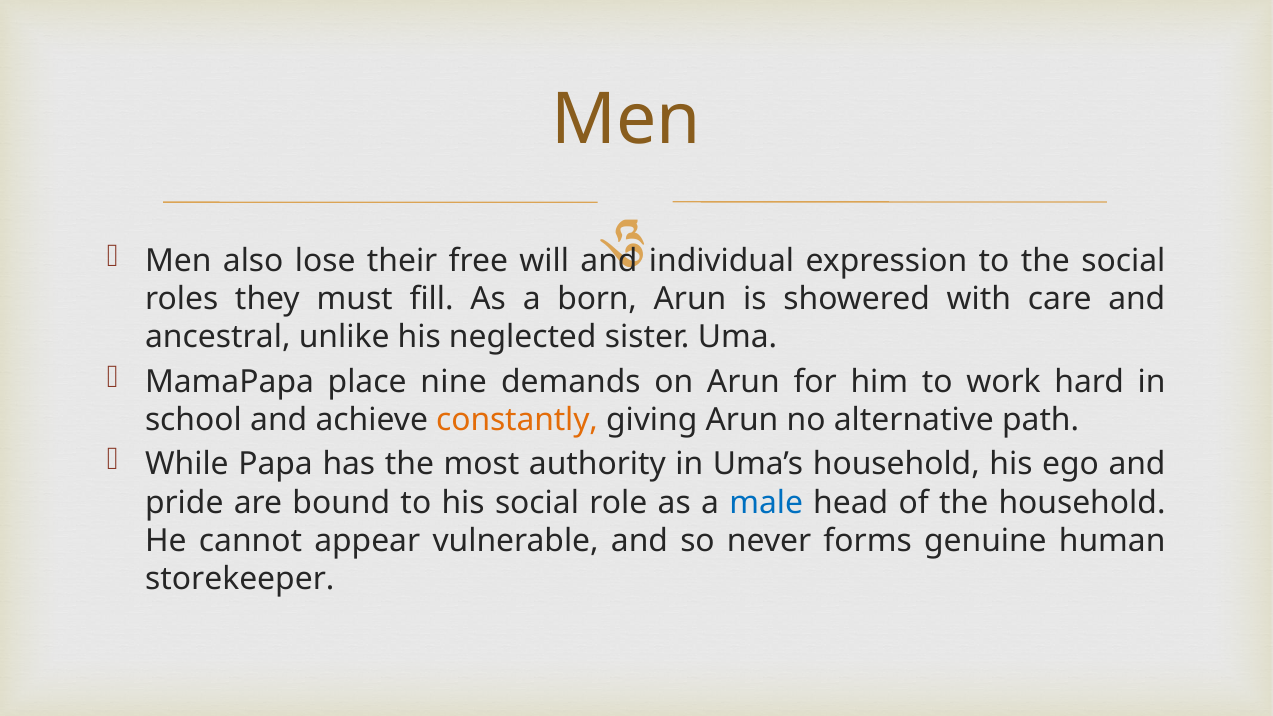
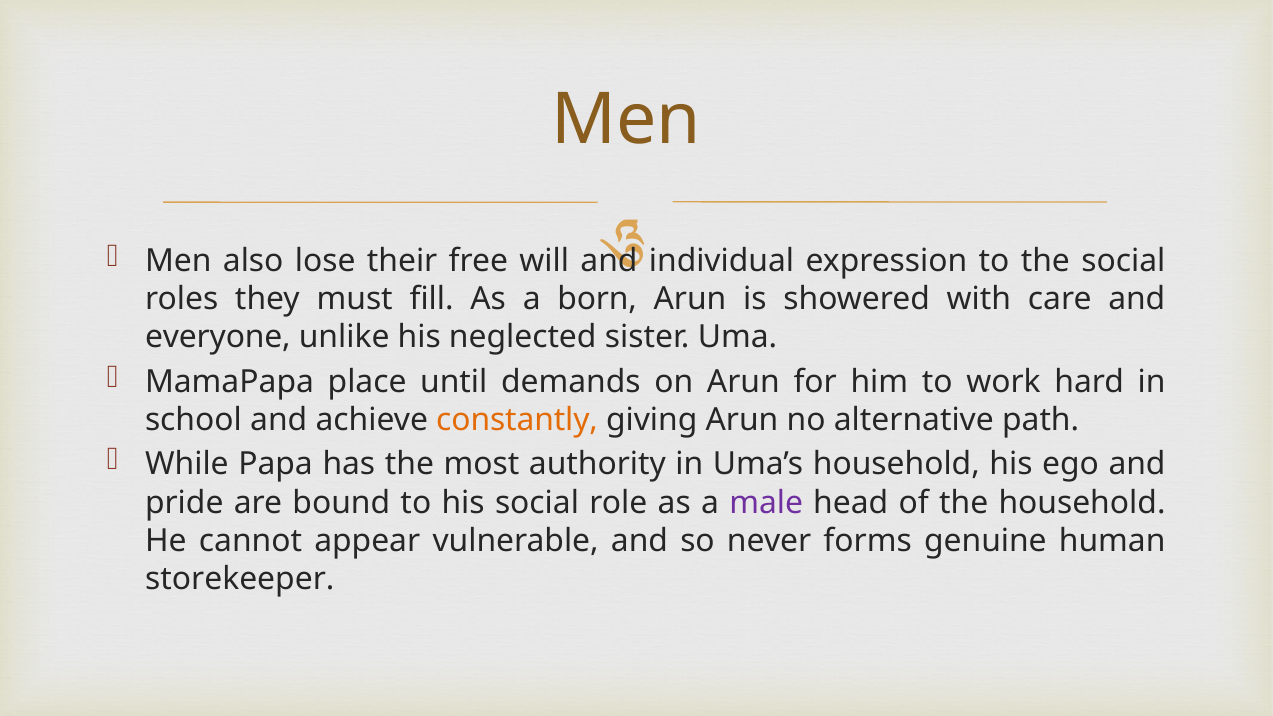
ancestral: ancestral -> everyone
nine: nine -> until
male colour: blue -> purple
